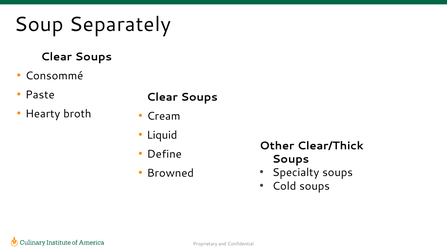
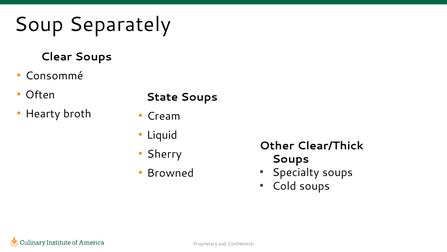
Paste: Paste -> Often
Clear at (162, 97): Clear -> State
Define: Define -> Sherry
